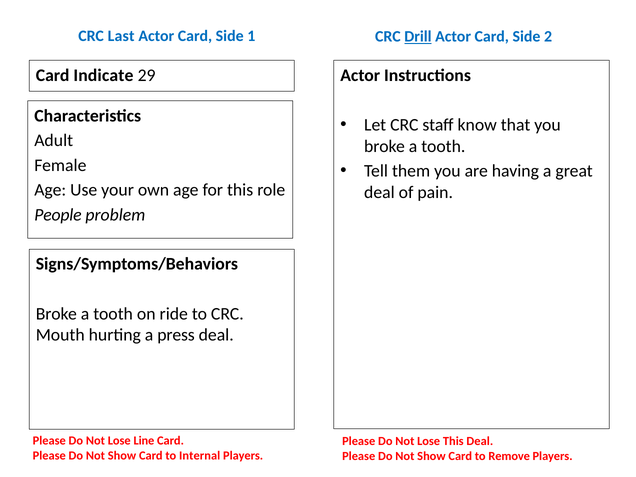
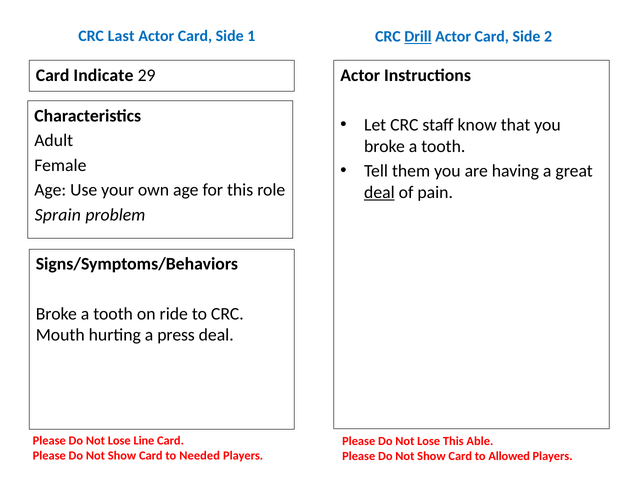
deal at (379, 192) underline: none -> present
People: People -> Sprain
This Deal: Deal -> Able
Internal: Internal -> Needed
Remove: Remove -> Allowed
